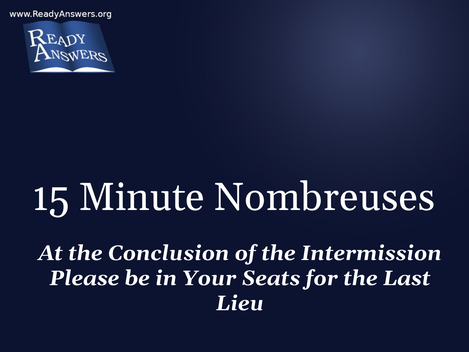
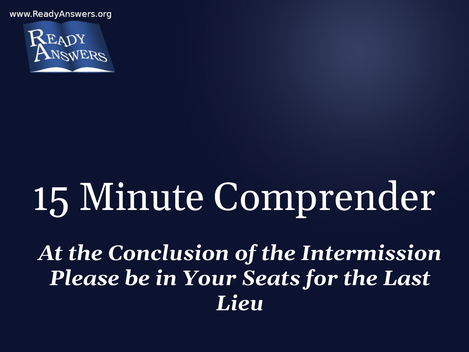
Nombreuses: Nombreuses -> Comprender
